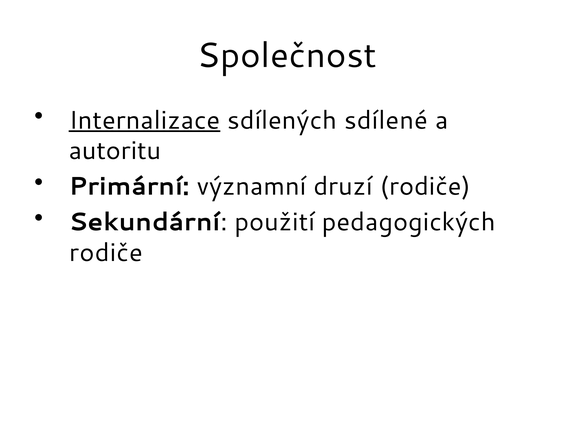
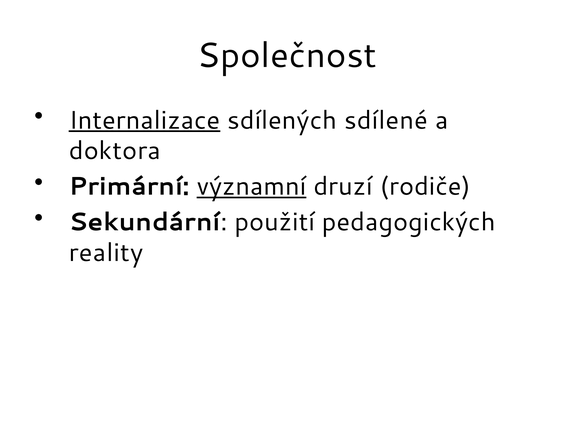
autoritu: autoritu -> doktora
významní underline: none -> present
rodiče at (106, 253): rodiče -> reality
